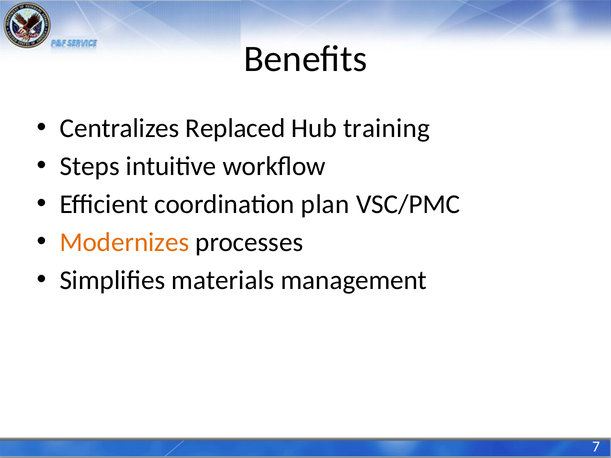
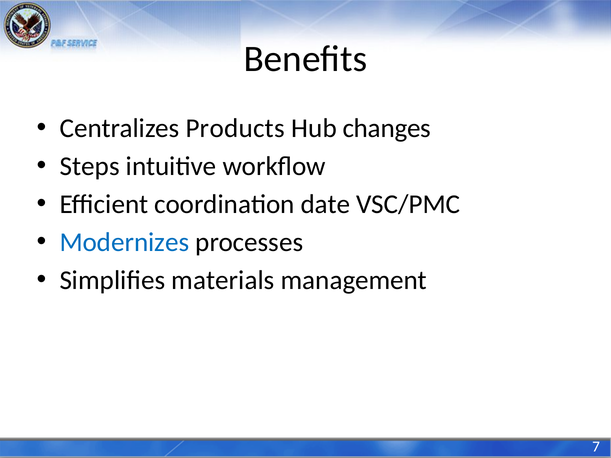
Replaced: Replaced -> Products
training: training -> changes
plan: plan -> date
Modernizes colour: orange -> blue
